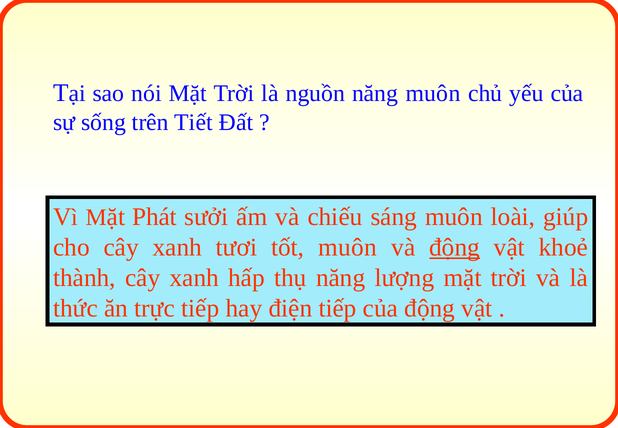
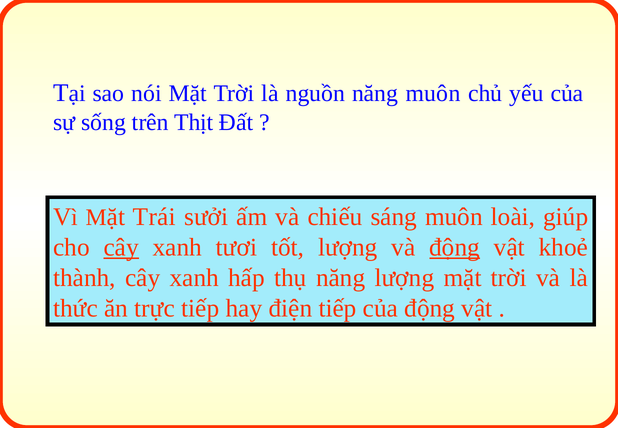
Tiết: Tiết -> Thịt
Phát: Phát -> Trái
cây at (121, 247) underline: none -> present
tốt muôn: muôn -> lượng
